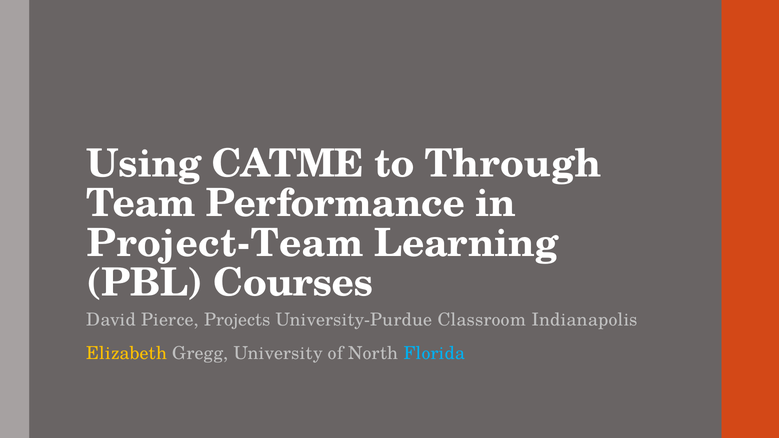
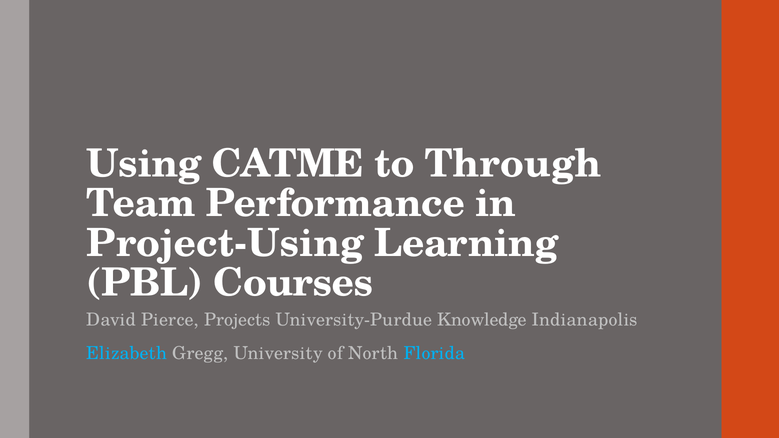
Project-Team: Project-Team -> Project-Using
Classroom: Classroom -> Knowledge
Elizabeth colour: yellow -> light blue
